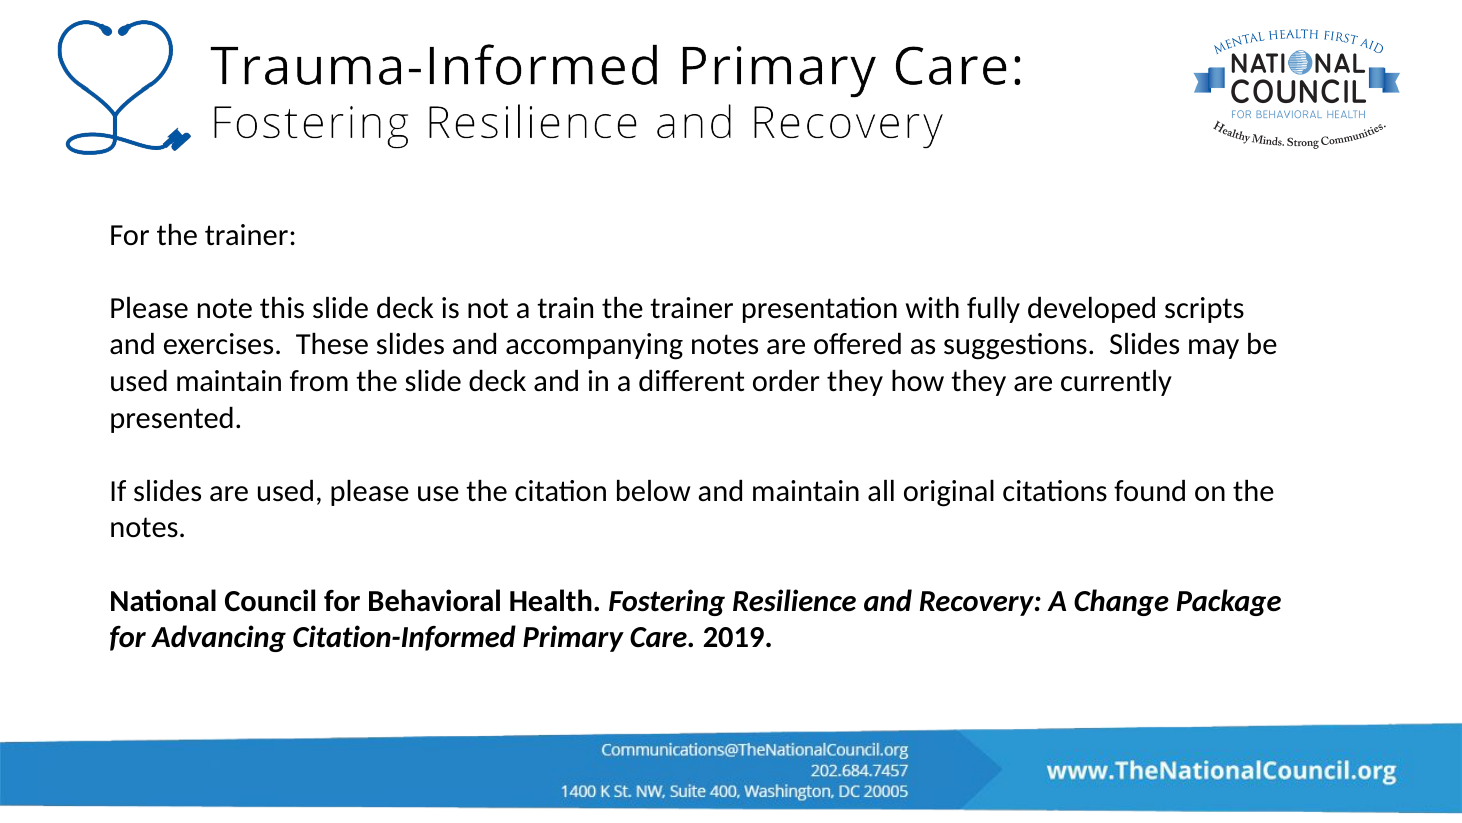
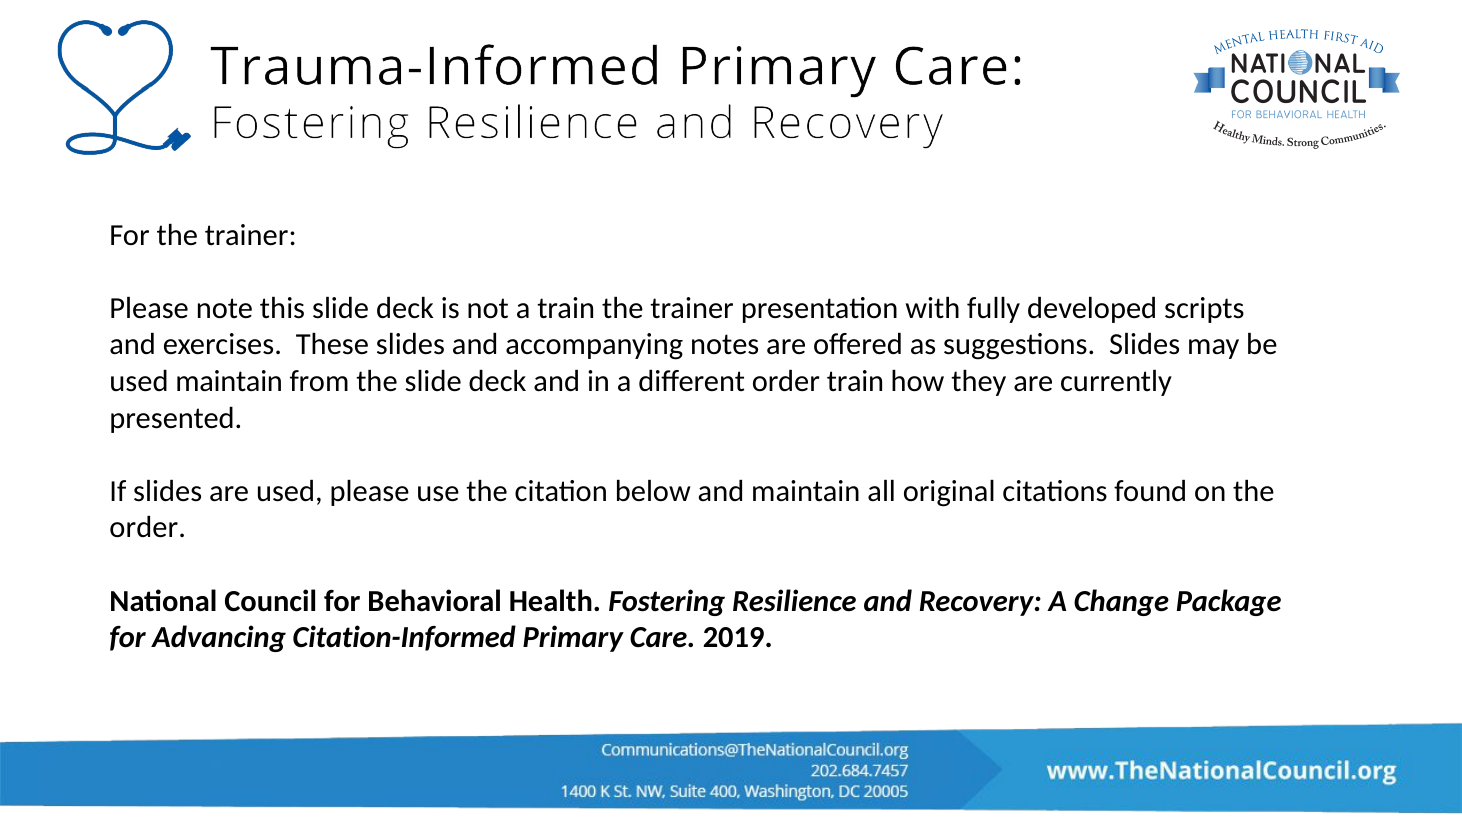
order they: they -> train
notes at (148, 527): notes -> order
